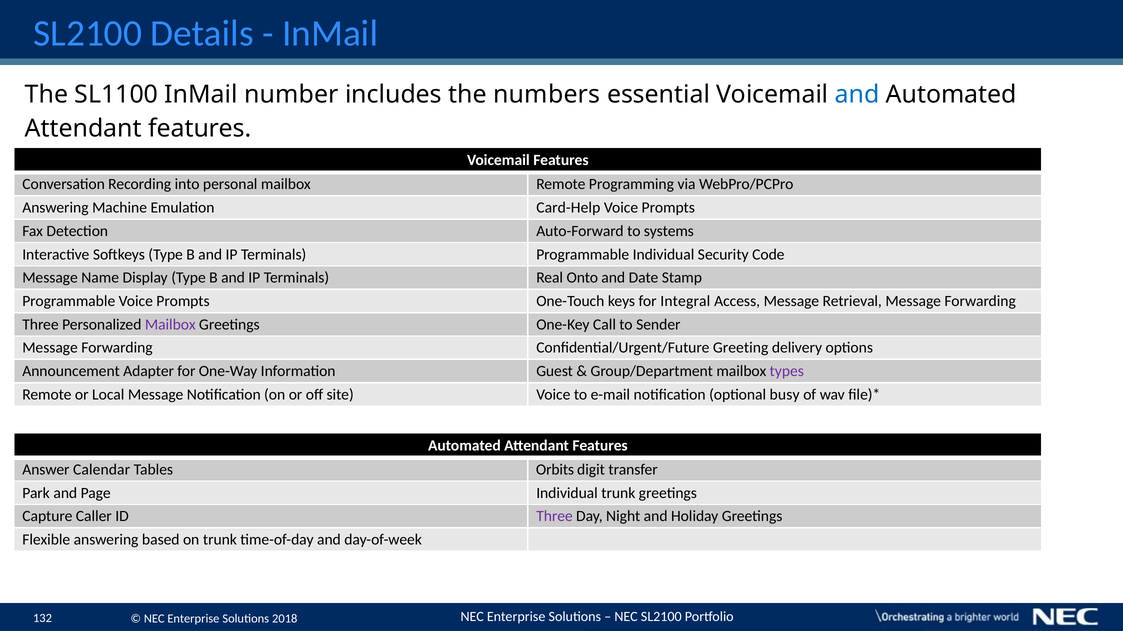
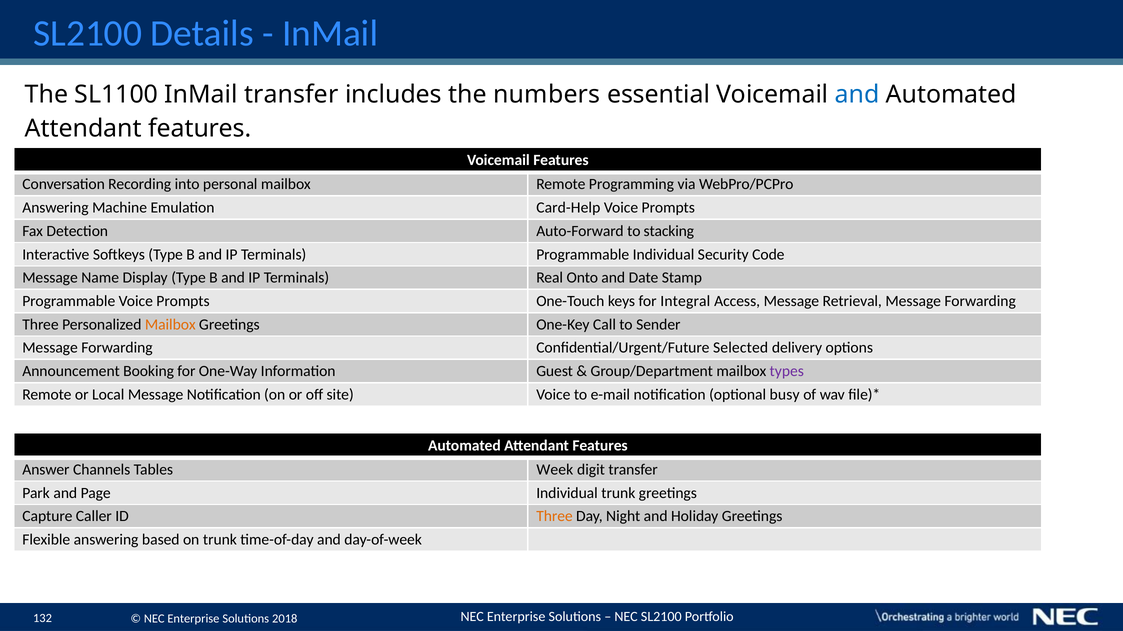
InMail number: number -> transfer
systems: systems -> stacking
Mailbox at (170, 325) colour: purple -> orange
Greeting: Greeting -> Selected
Adapter: Adapter -> Booking
Calendar: Calendar -> Channels
Orbits: Orbits -> Week
Three at (554, 517) colour: purple -> orange
